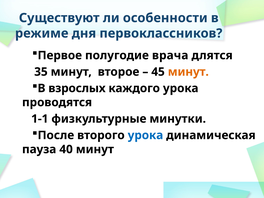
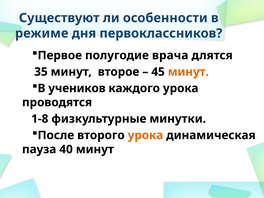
взрослых: взрослых -> учеников
1-1: 1-1 -> 1-8
урока at (145, 135) colour: blue -> orange
